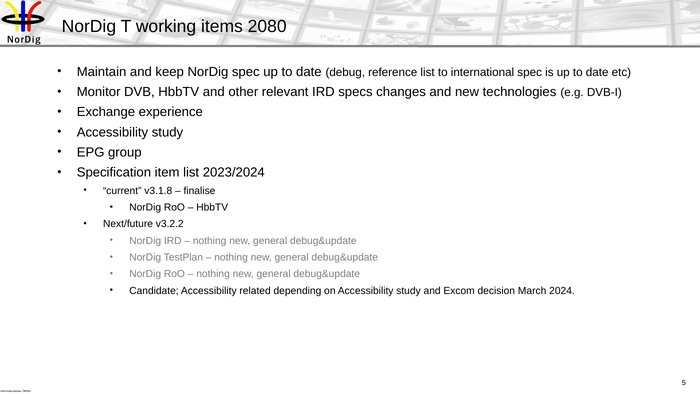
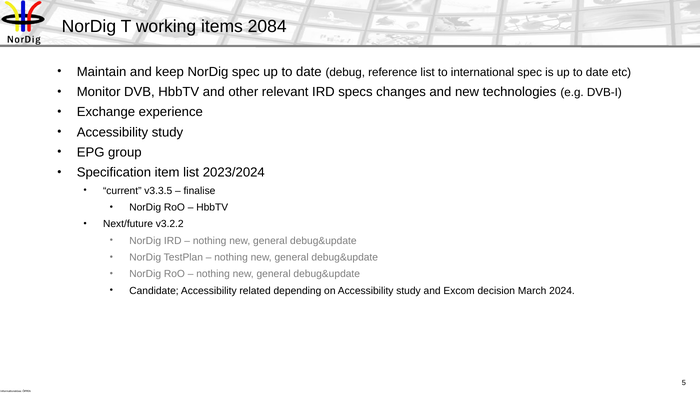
2080: 2080 -> 2084
v3.1.8: v3.1.8 -> v3.3.5
